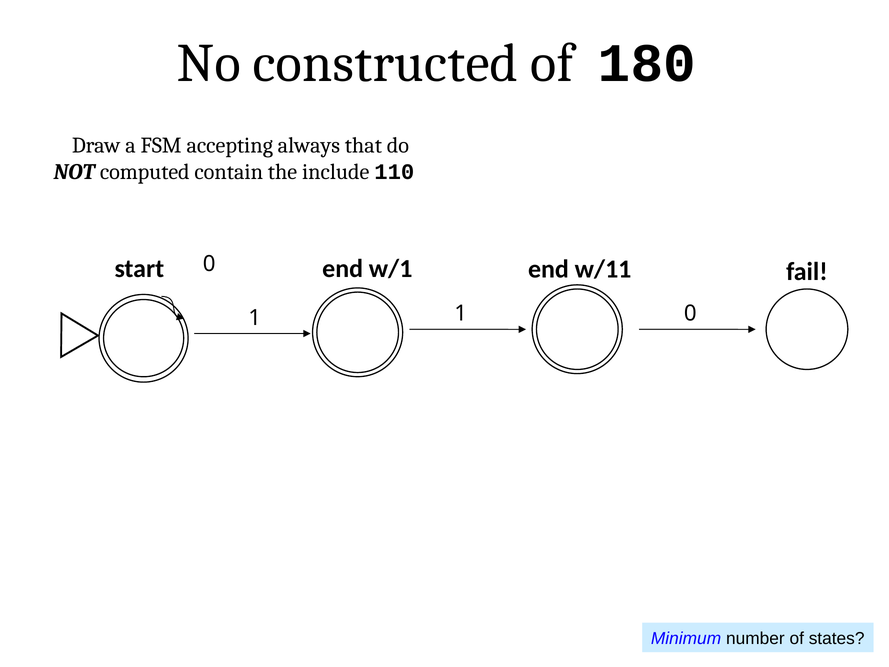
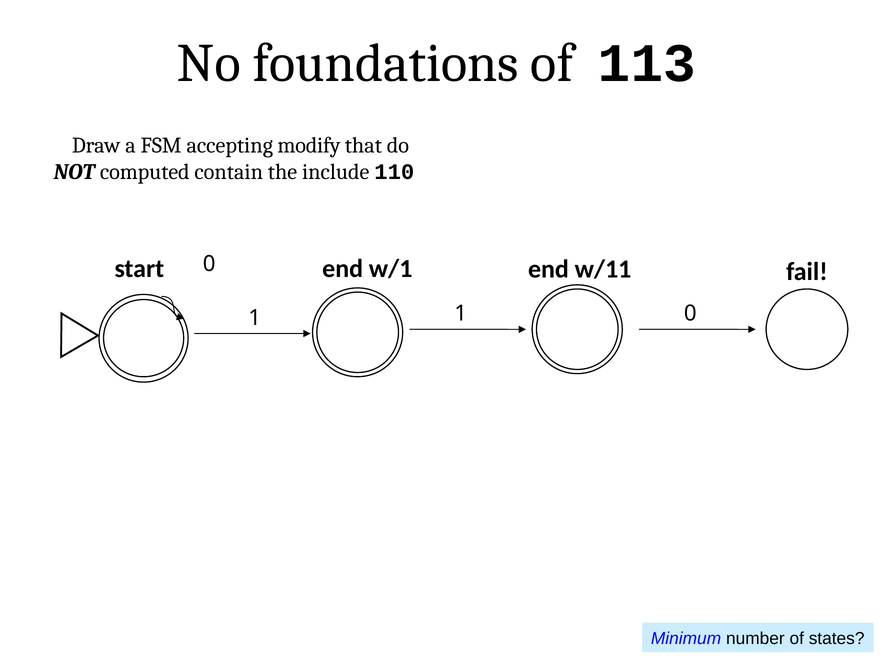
constructed: constructed -> foundations
180: 180 -> 113
always: always -> modify
